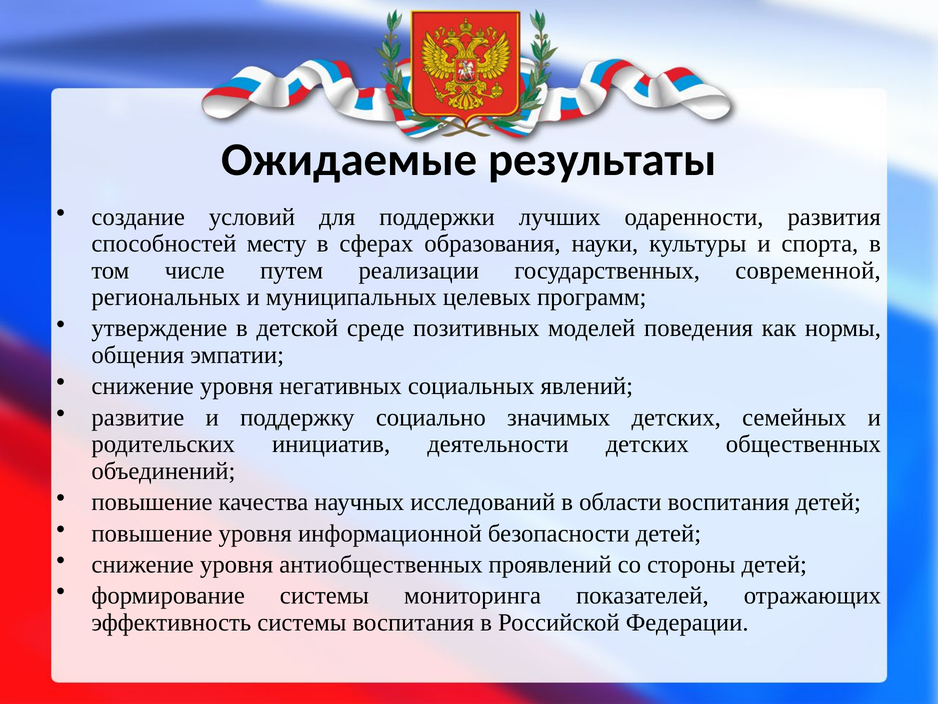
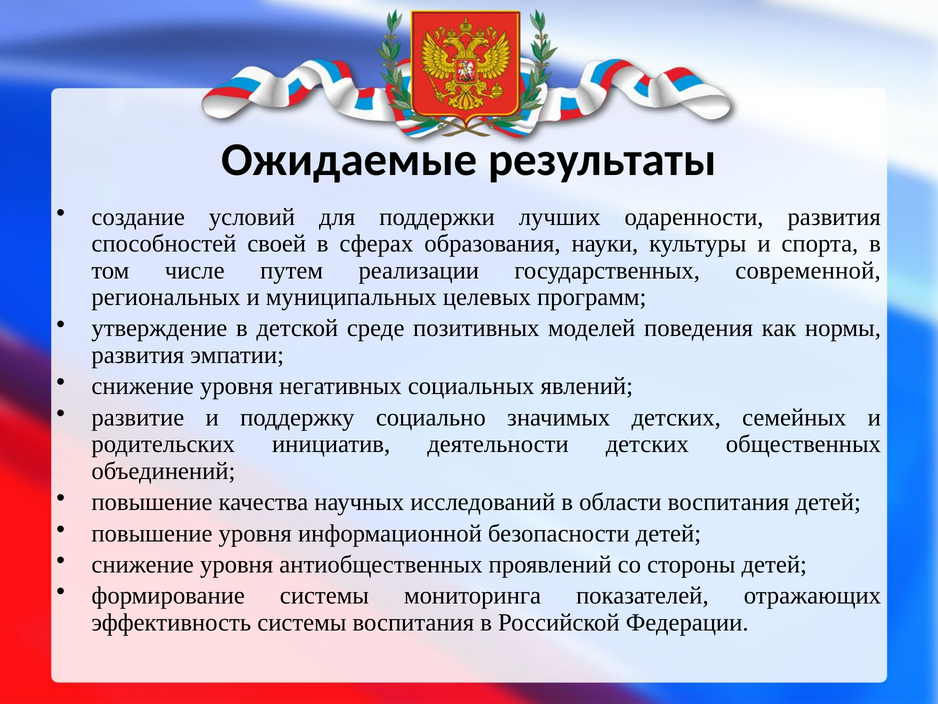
месту: месту -> своей
общения at (138, 355): общения -> развития
